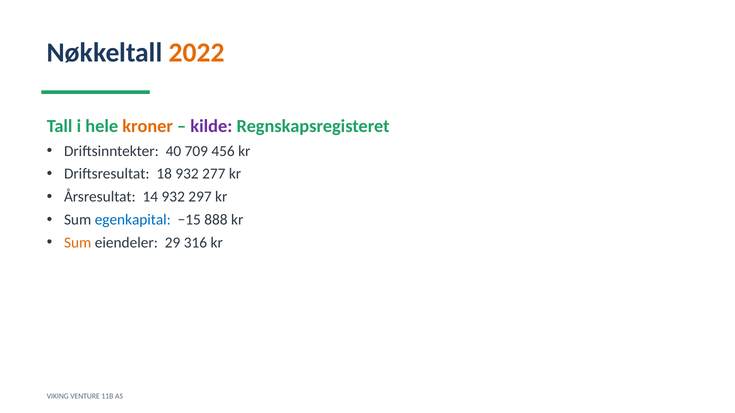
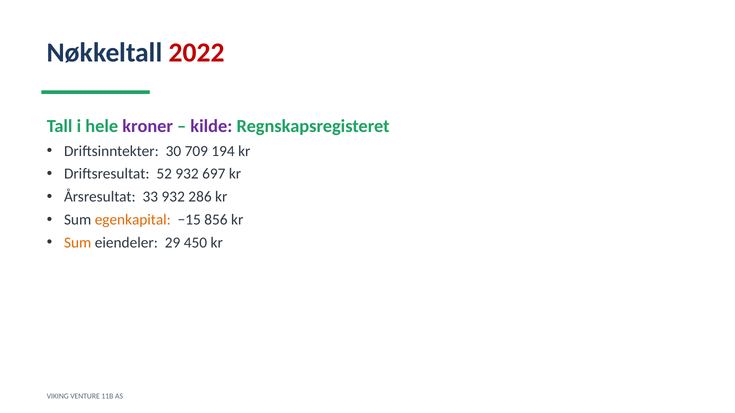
2022 colour: orange -> red
kroner colour: orange -> purple
40: 40 -> 30
456: 456 -> 194
18: 18 -> 52
277: 277 -> 697
14: 14 -> 33
297: 297 -> 286
egenkapital colour: blue -> orange
888: 888 -> 856
316: 316 -> 450
